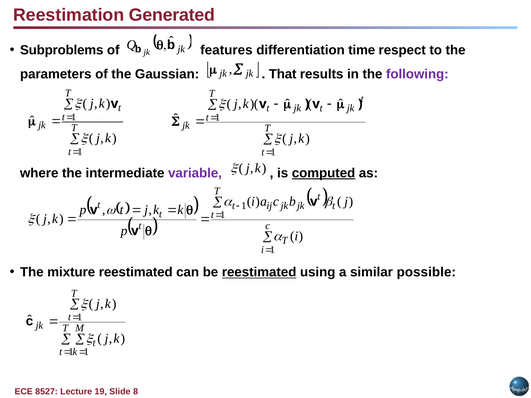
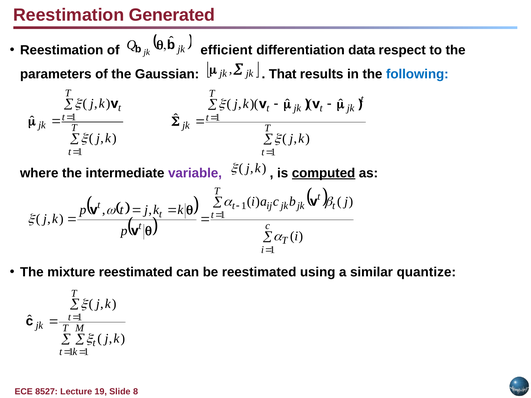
Subproblems at (62, 50): Subproblems -> Reestimation
features: features -> efficient
time: time -> data
following colour: purple -> blue
reestimated at (259, 272) underline: present -> none
possible: possible -> quantize
